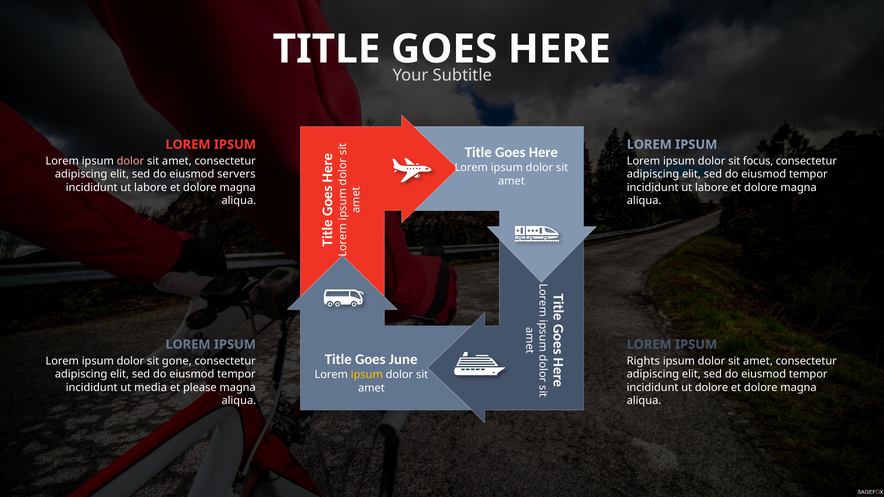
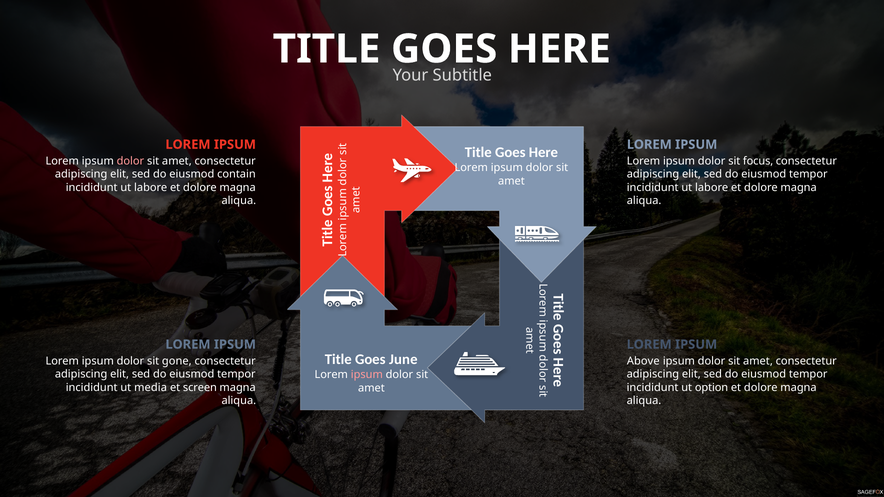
servers: servers -> contain
Rights: Rights -> Above
ipsum at (367, 375) colour: yellow -> pink
please: please -> screen
ut dolore: dolore -> option
